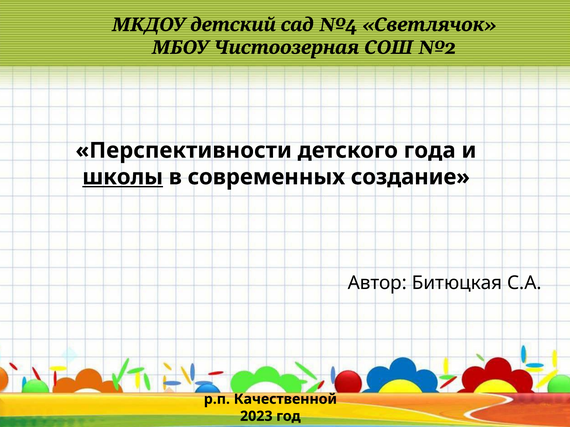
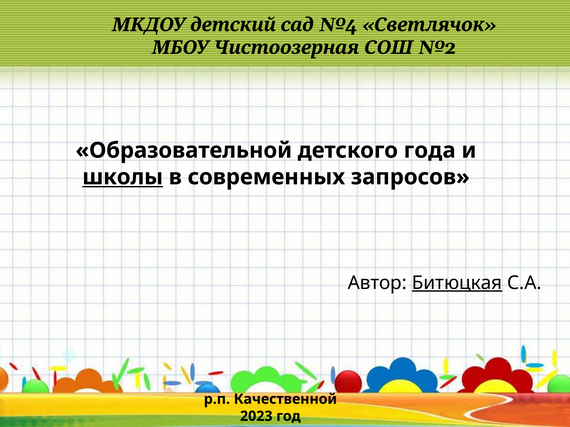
Перспективности: Перспективности -> Образовательной
создание: создание -> запросов
Битюцкая underline: none -> present
